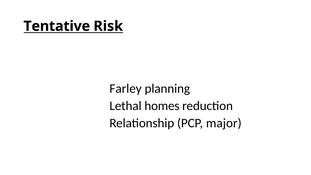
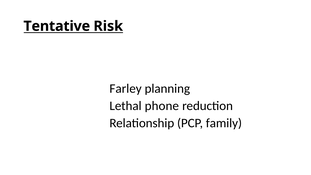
homes: homes -> phone
major: major -> family
